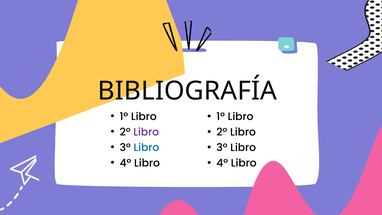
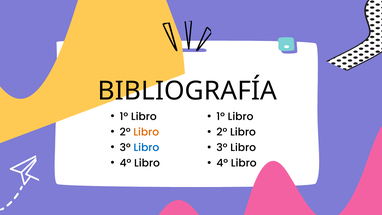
Libro at (146, 132) colour: purple -> orange
